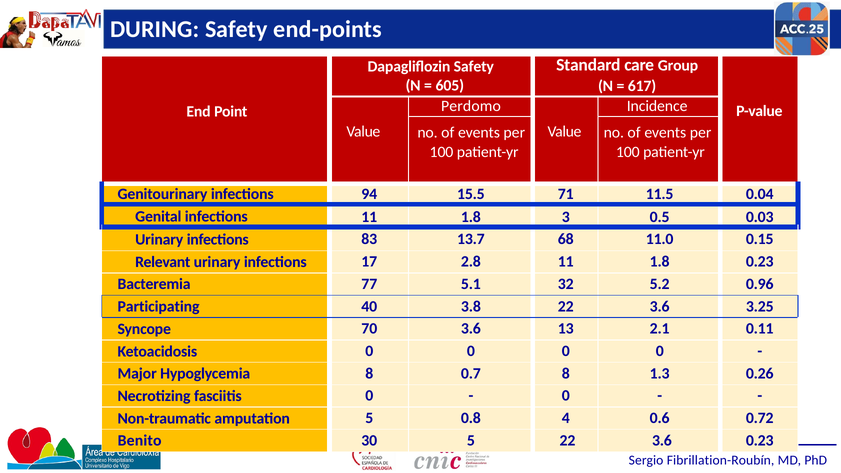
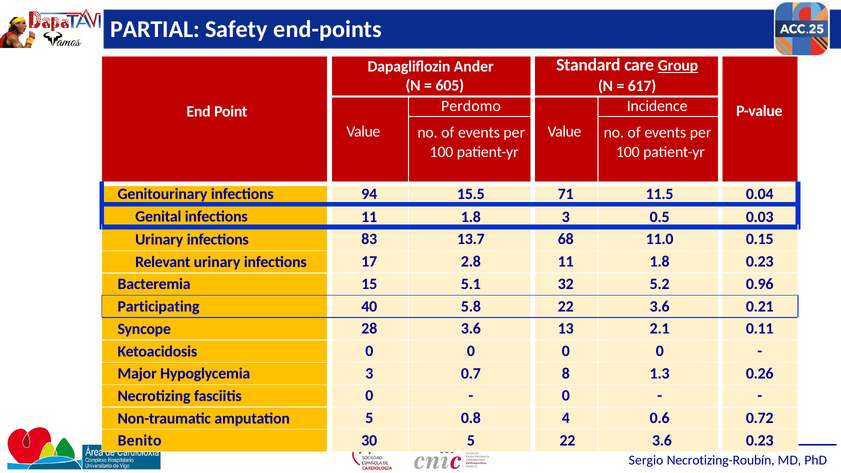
DURING: DURING -> PARTIAL
Group underline: none -> present
Dapagliflozin Safety: Safety -> Ander
77: 77 -> 15
3.8: 3.8 -> 5.8
3.25: 3.25 -> 0.21
70: 70 -> 28
Hypoglycemia 8: 8 -> 3
Fibrillation-Roubín: Fibrillation-Roubín -> Necrotizing-Roubín
